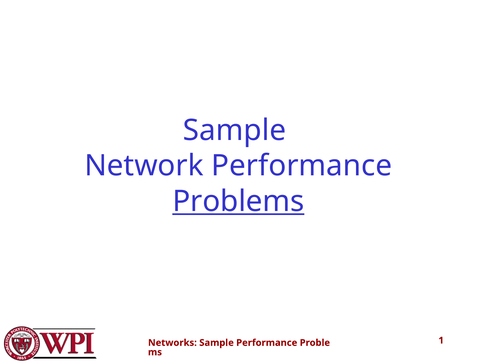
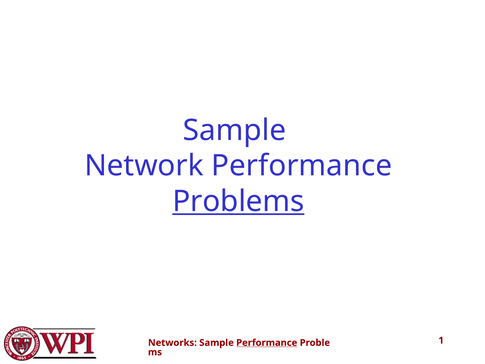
Performance at (267, 343) underline: none -> present
